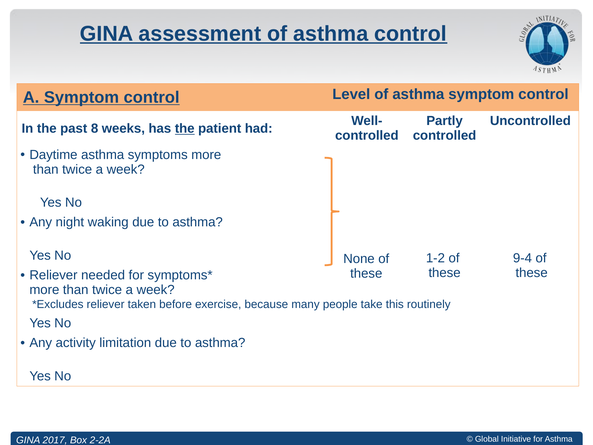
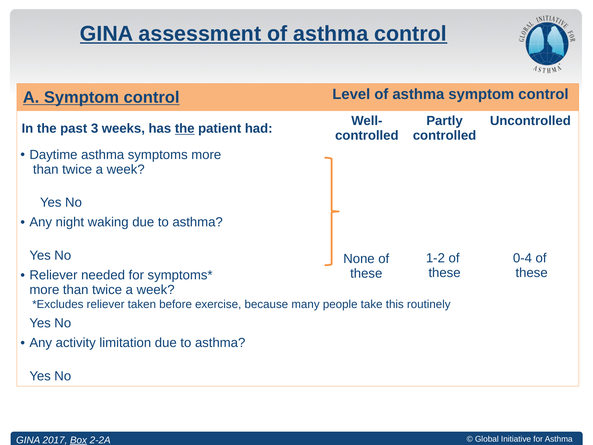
8: 8 -> 3
9-4: 9-4 -> 0-4
Box underline: none -> present
